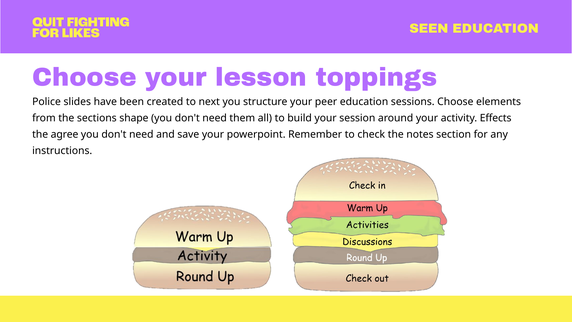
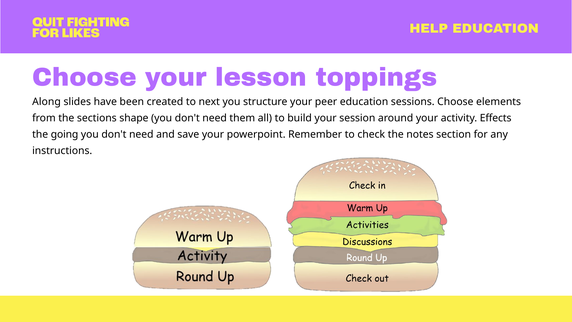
SEEN: SEEN -> HELP
Police: Police -> Along
agree: agree -> going
